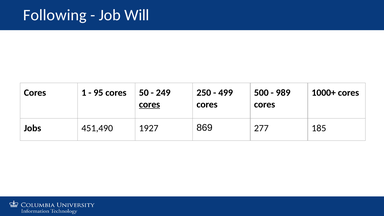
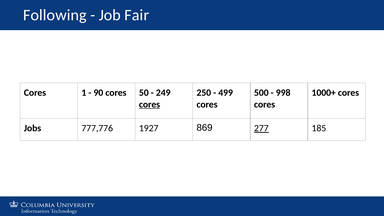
Will: Will -> Fair
95: 95 -> 90
989: 989 -> 998
451,490: 451,490 -> 777,776
277 underline: none -> present
